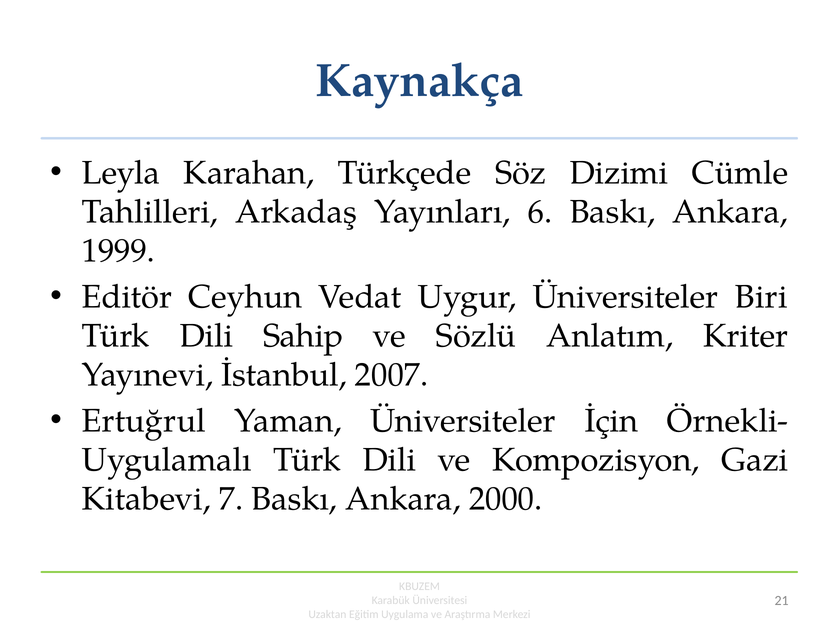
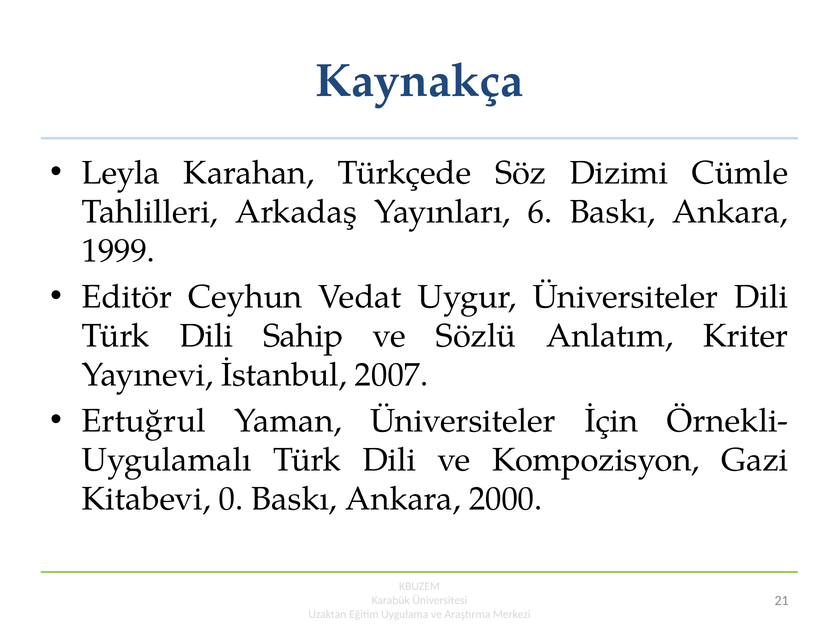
Üniversiteler Biri: Biri -> Dili
7: 7 -> 0
